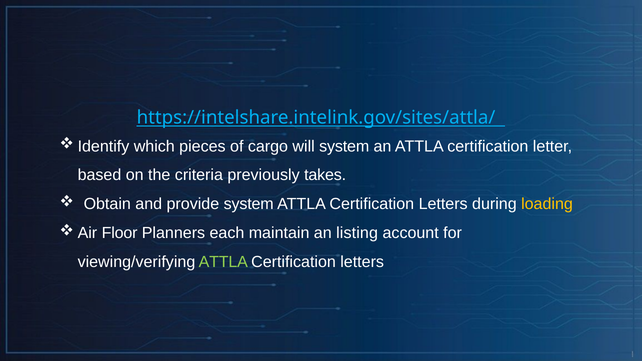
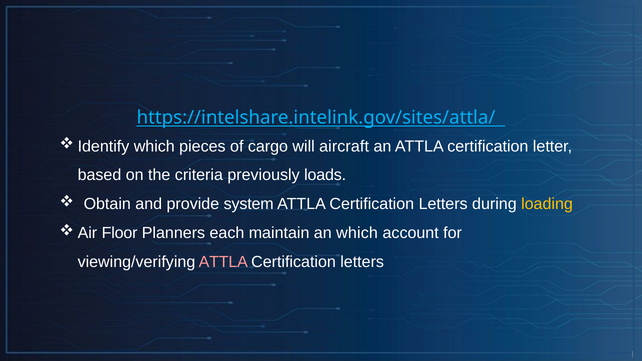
will system: system -> aircraft
takes: takes -> loads
an listing: listing -> which
ATTLA at (223, 262) colour: light green -> pink
